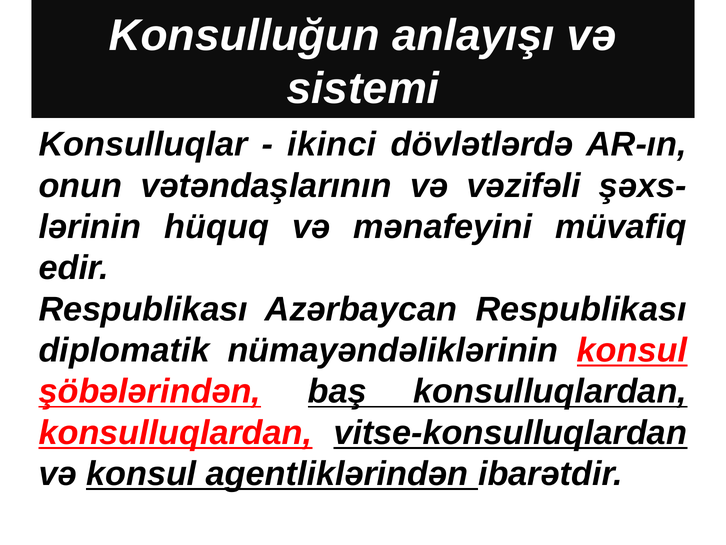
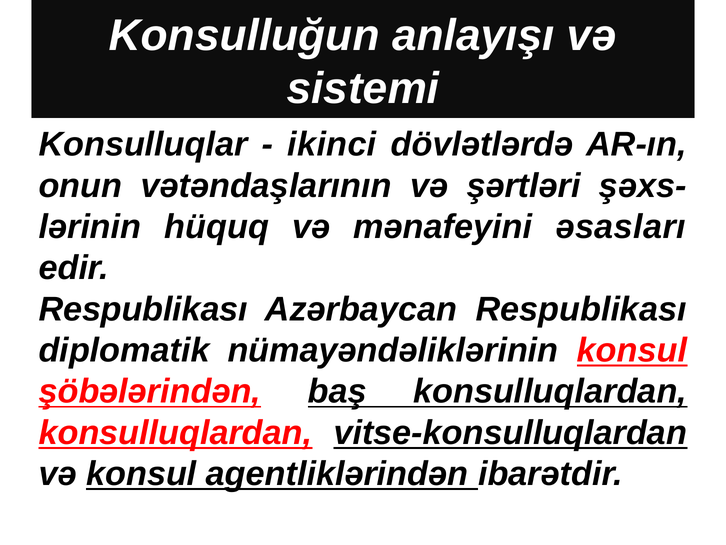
vəzifəli: vəzifəli -> şərtləri
müvafiq: müvafiq -> əsasları
